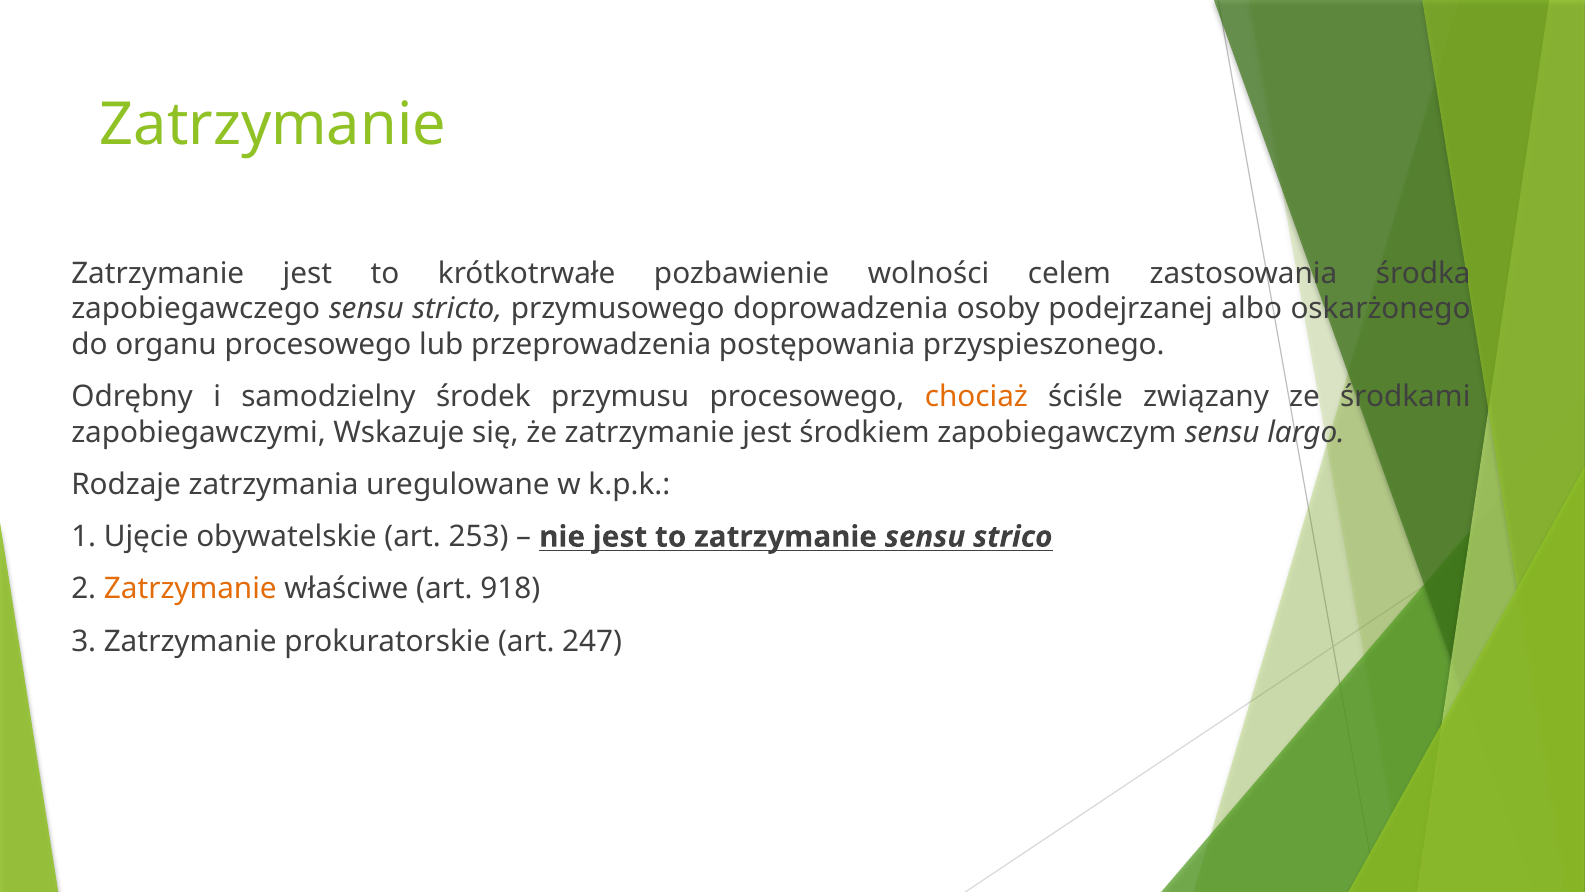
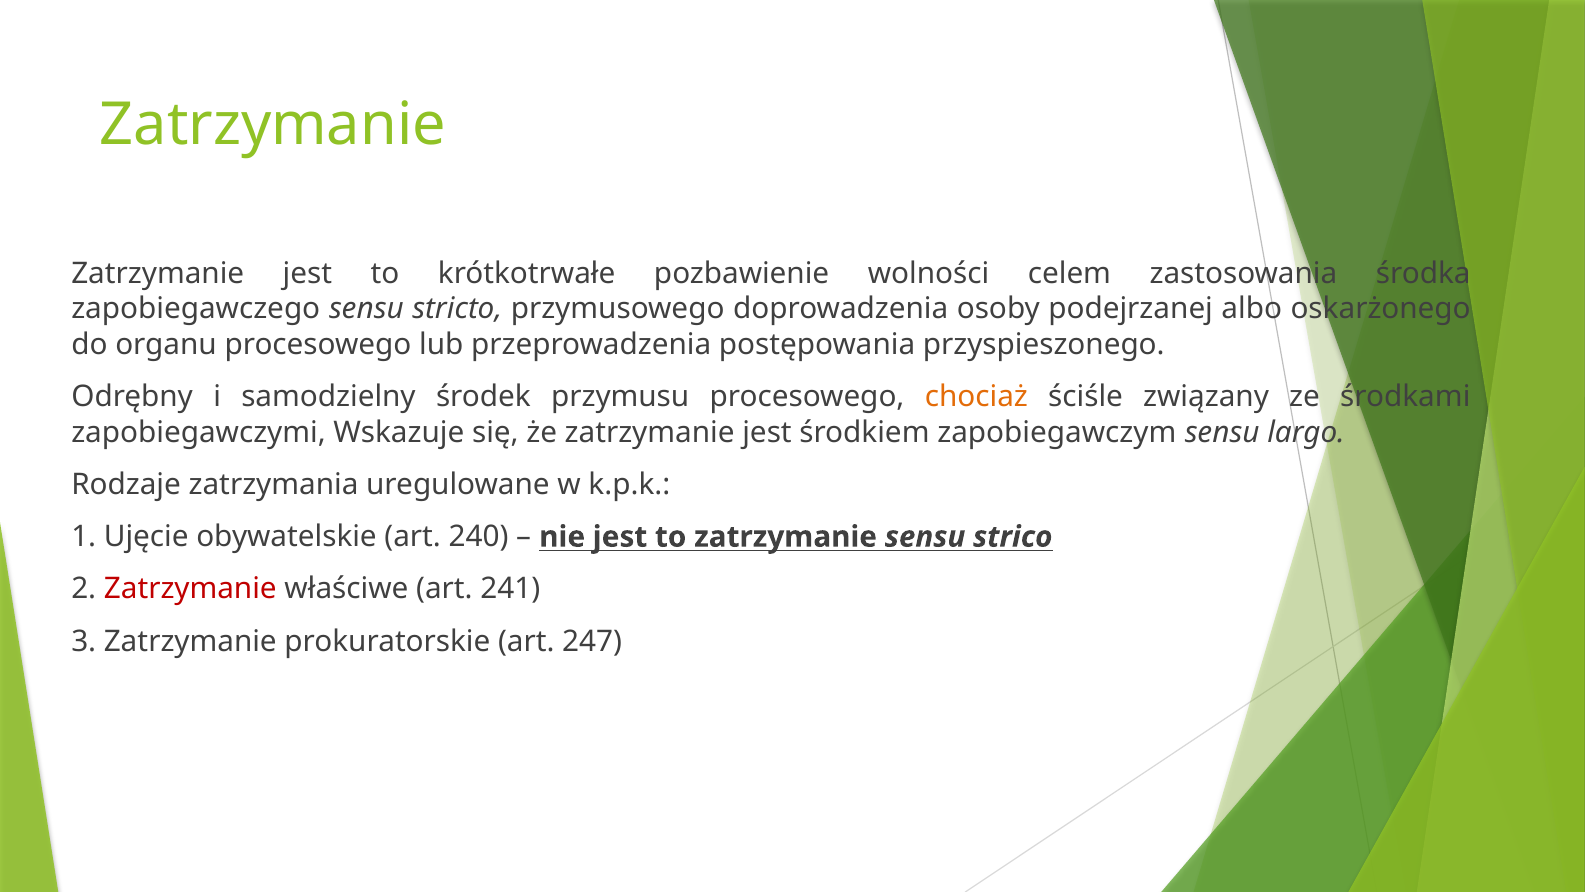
253: 253 -> 240
Zatrzymanie at (190, 589) colour: orange -> red
918: 918 -> 241
